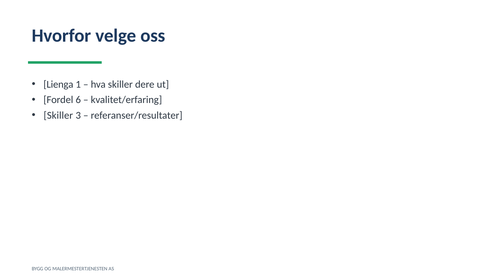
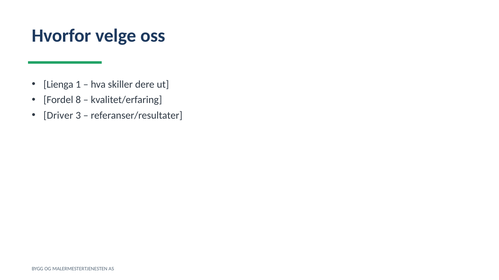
6: 6 -> 8
Skiller at (58, 116): Skiller -> Driver
